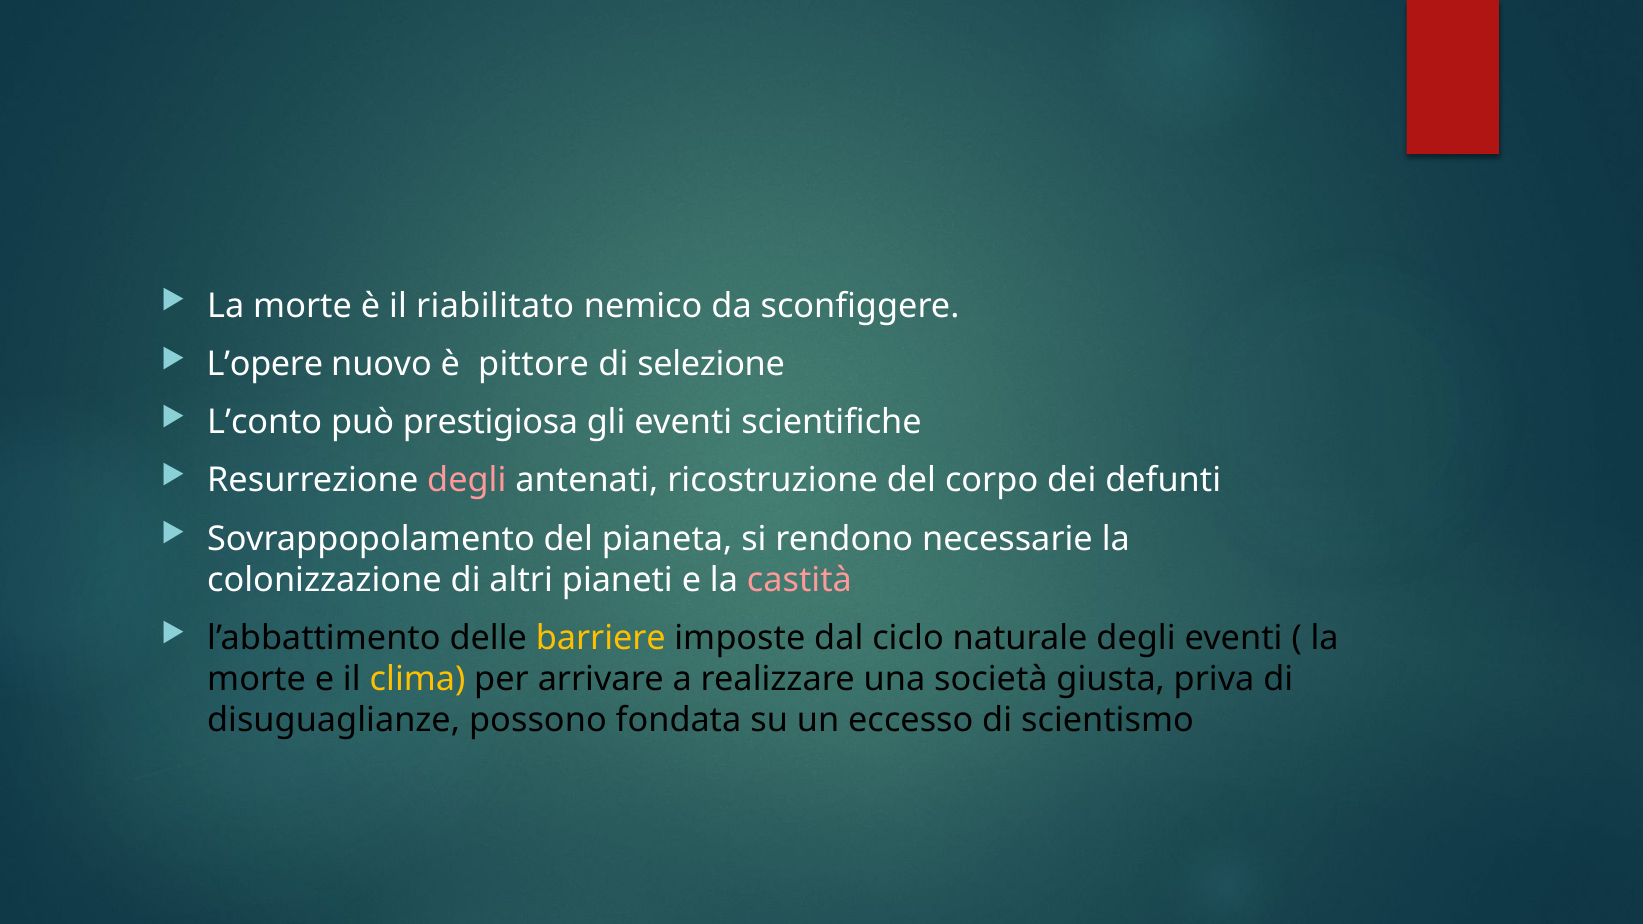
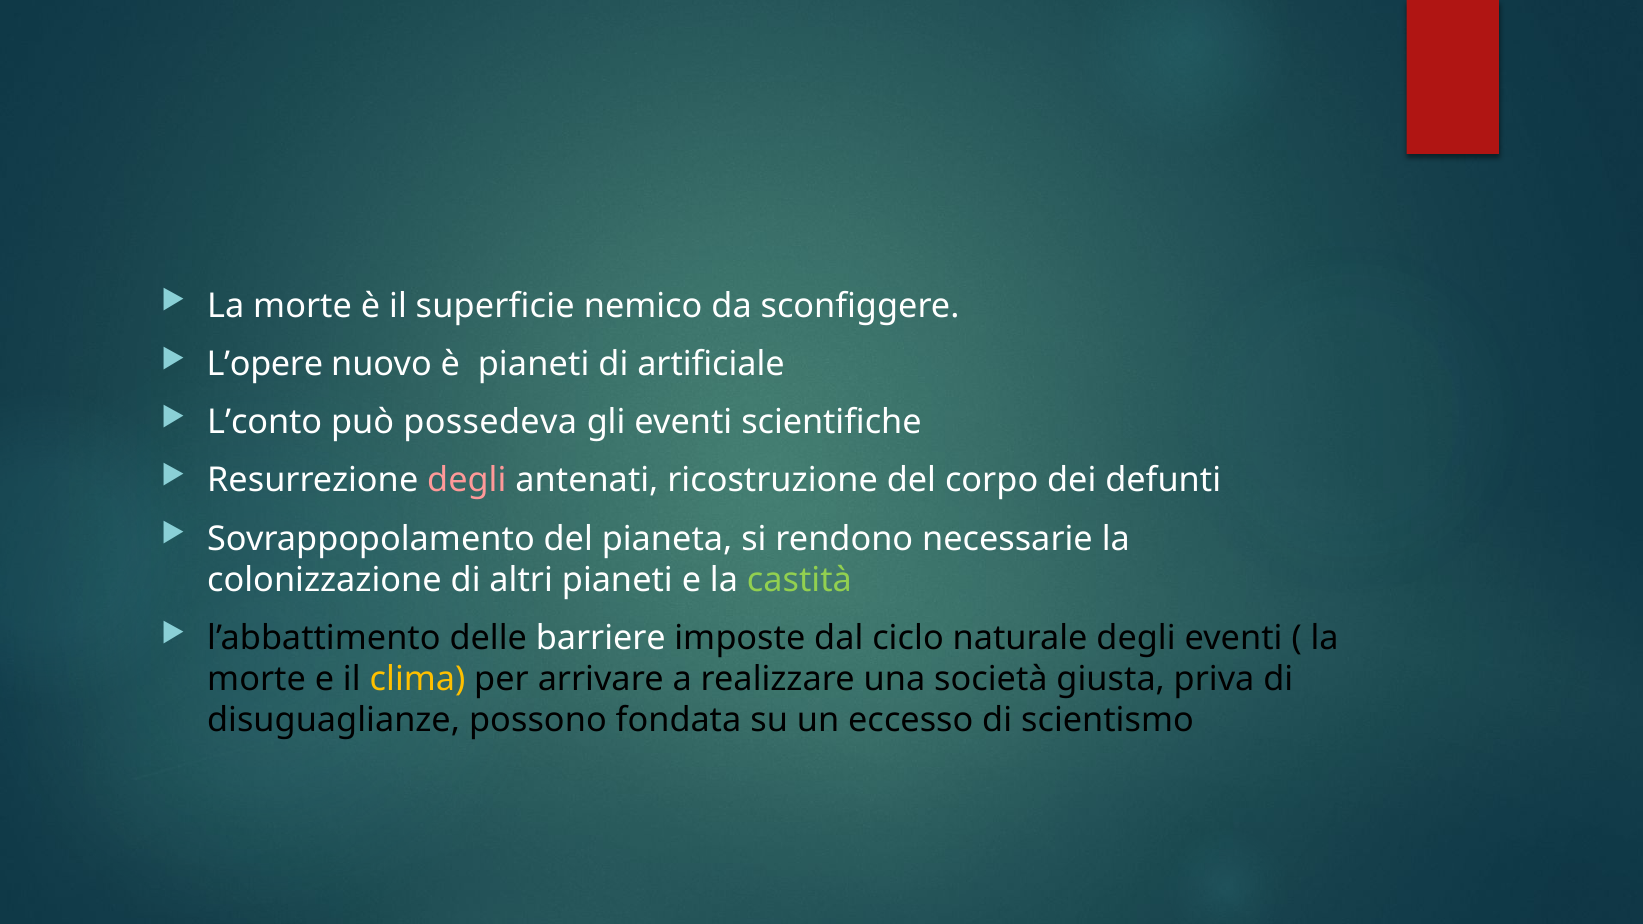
riabilitato: riabilitato -> superficie
è pittore: pittore -> pianeti
selezione: selezione -> artificiale
prestigiosa: prestigiosa -> possedeva
castità colour: pink -> light green
barriere colour: yellow -> white
